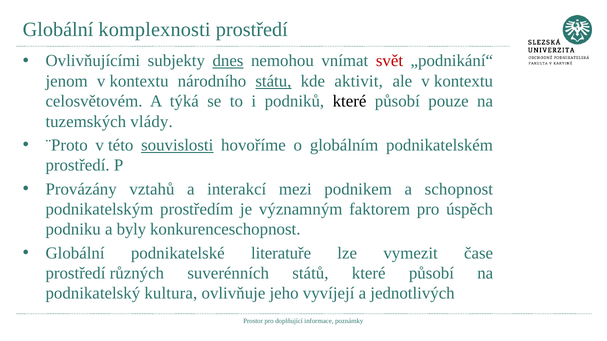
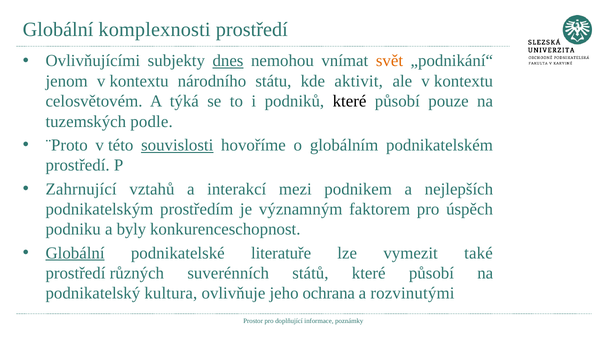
svět colour: red -> orange
státu underline: present -> none
vlády: vlády -> podle
Provázány: Provázány -> Zahrnující
schopnost: schopnost -> nejlepších
Globální at (75, 253) underline: none -> present
čase: čase -> také
vyvíjejí: vyvíjejí -> ochrana
jednotlivých: jednotlivých -> rozvinutými
